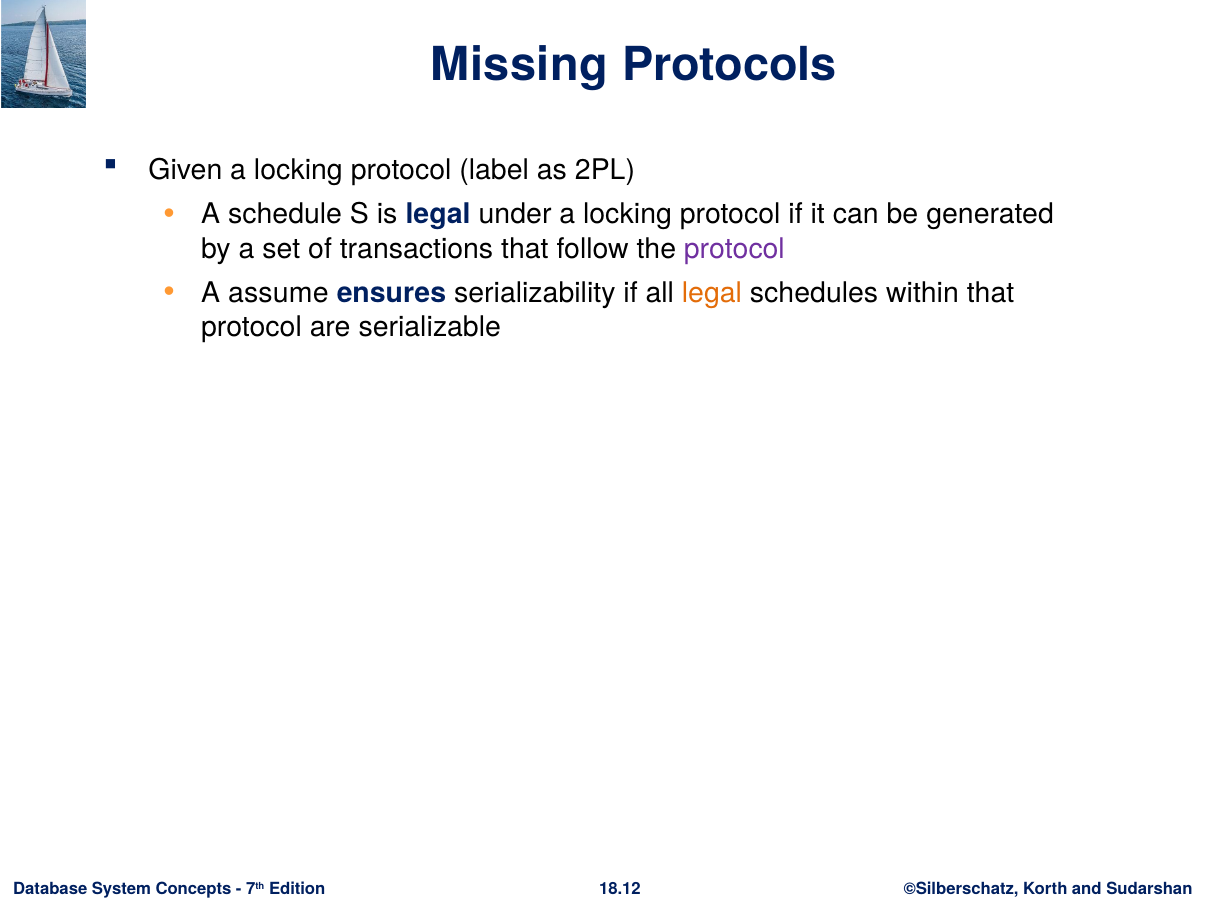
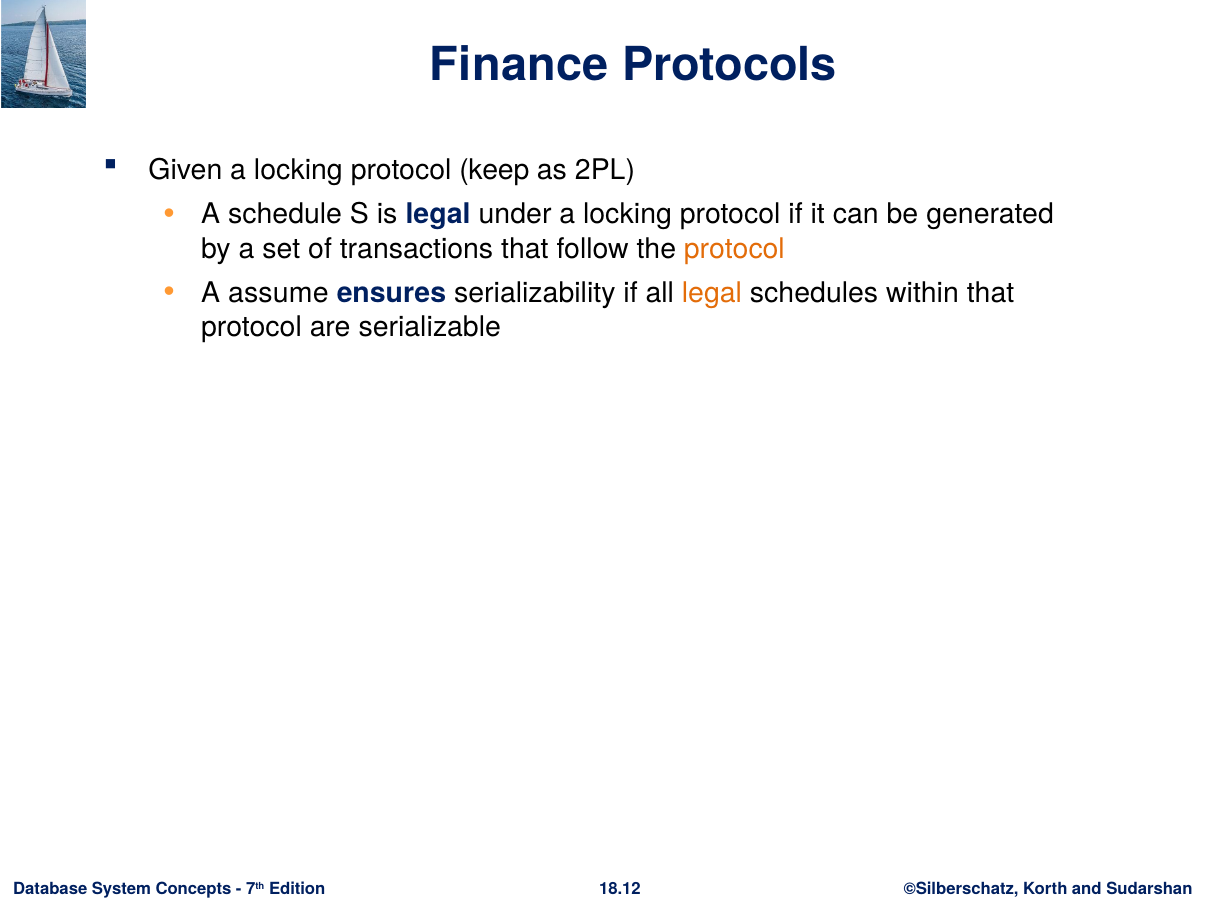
Missing: Missing -> Finance
label: label -> keep
protocol at (734, 249) colour: purple -> orange
